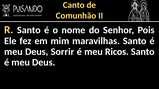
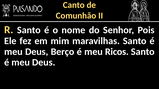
Sorrir: Sorrir -> Berço
